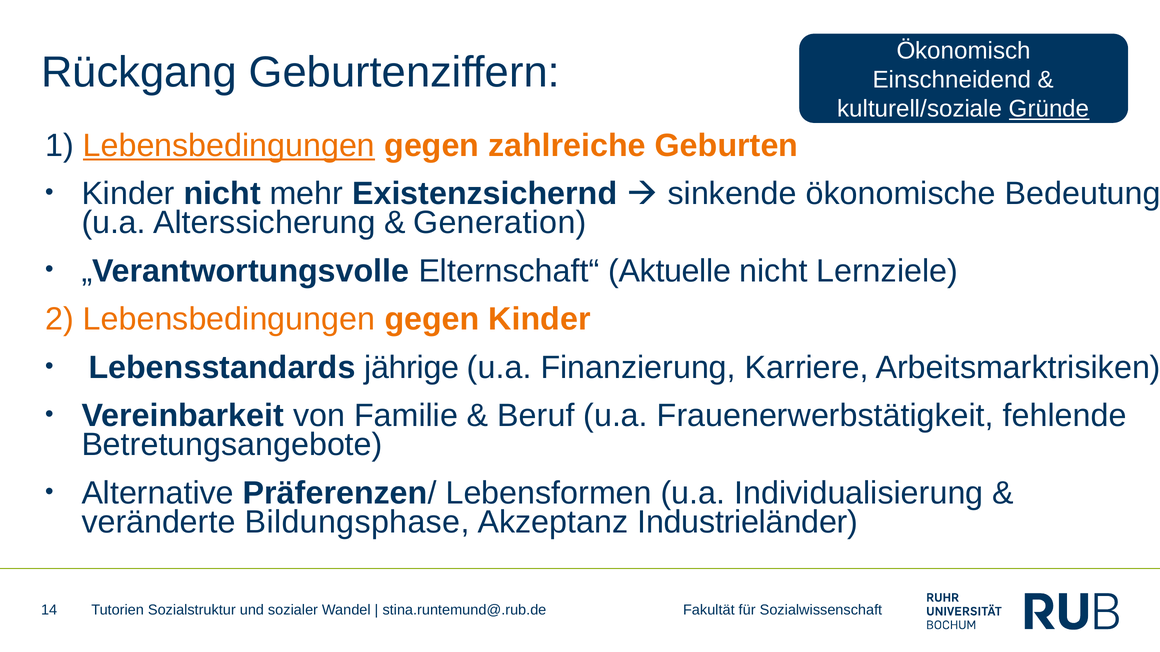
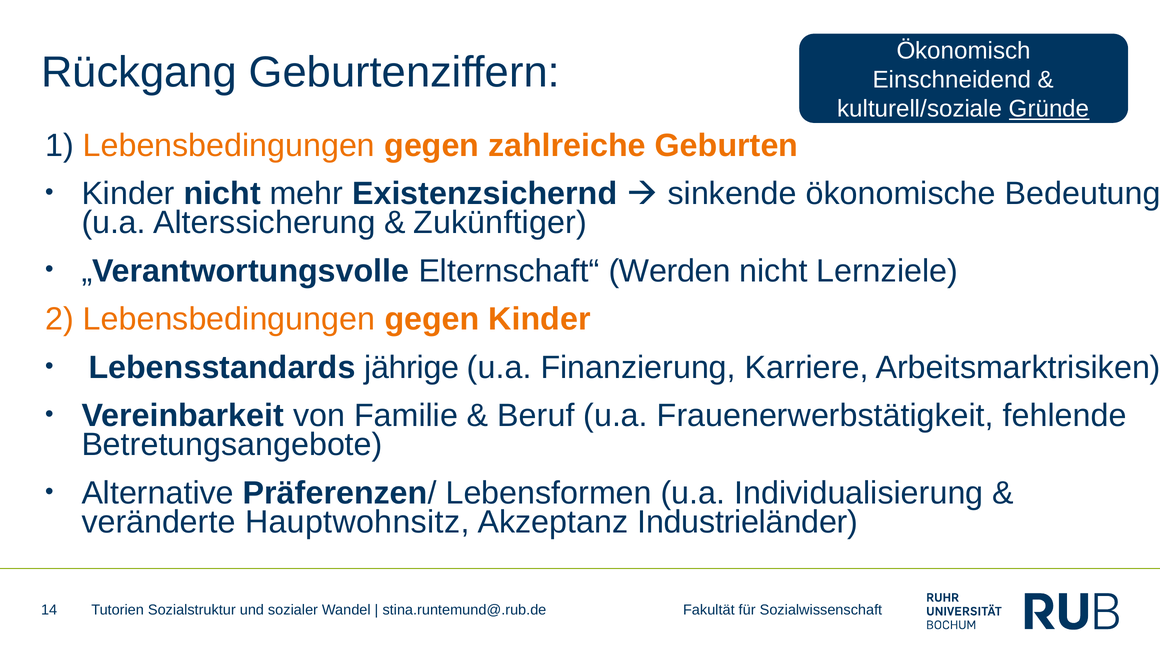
Lebensbedingungen at (229, 146) underline: present -> none
Generation: Generation -> Zukünftiger
Aktuelle: Aktuelle -> Werden
Bildungsphase: Bildungsphase -> Hauptwohnsitz
